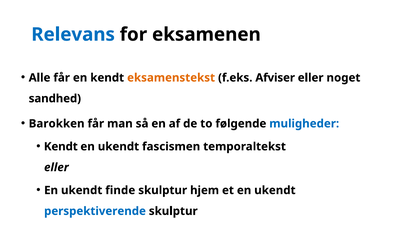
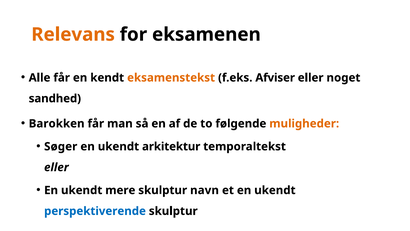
Relevans colour: blue -> orange
muligheder colour: blue -> orange
Kendt at (61, 146): Kendt -> Søger
fascismen: fascismen -> arkitektur
finde: finde -> mere
hjem: hjem -> navn
